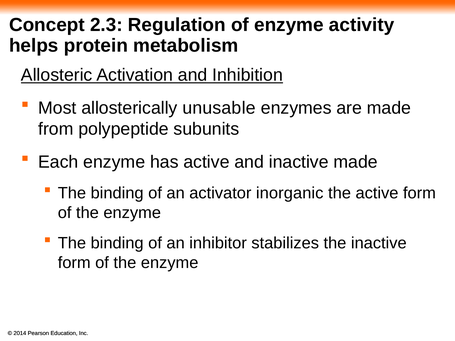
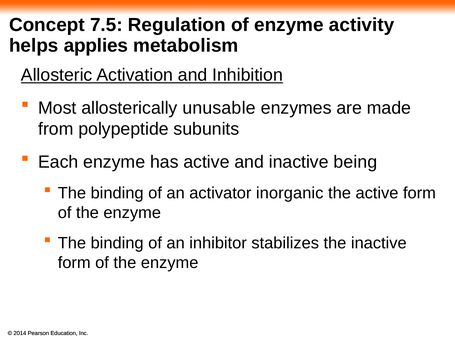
2.3: 2.3 -> 7.5
protein: protein -> applies
inactive made: made -> being
